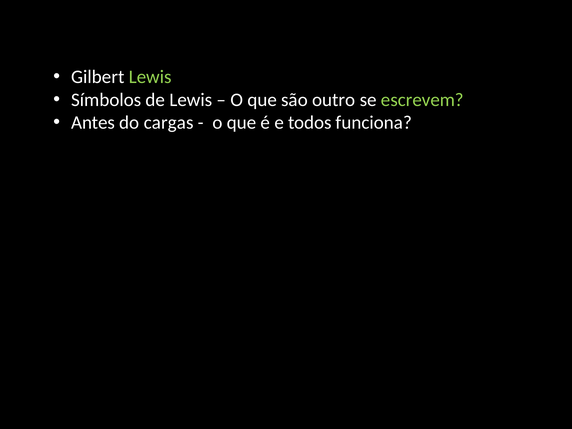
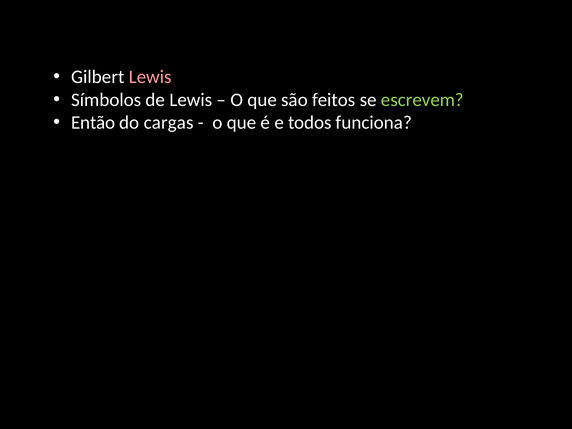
Lewis at (150, 77) colour: light green -> pink
outro: outro -> feitos
Antes: Antes -> Então
